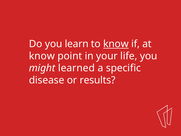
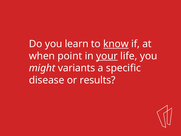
know at (42, 56): know -> when
your underline: none -> present
learned: learned -> variants
